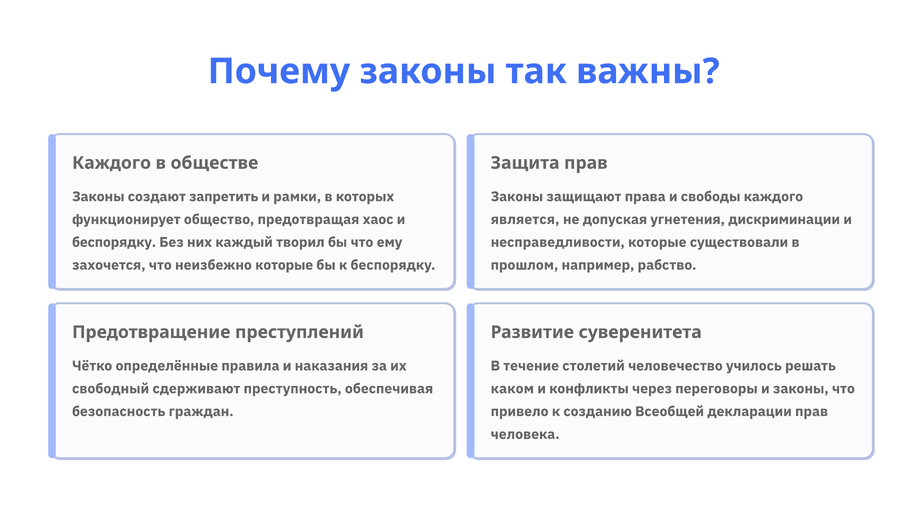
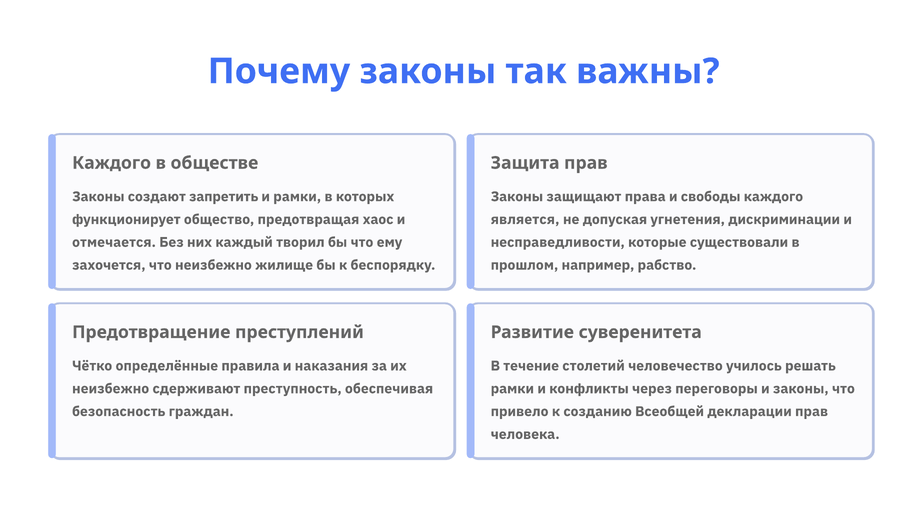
беспорядку at (114, 242): беспорядку -> отмечается
неизбежно которые: которые -> жилище
свободный at (111, 389): свободный -> неизбежно
каком at (512, 389): каком -> рамки
